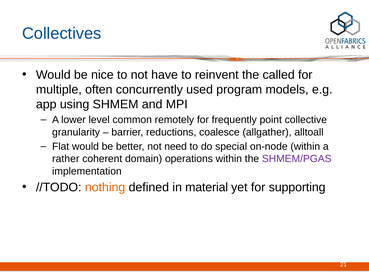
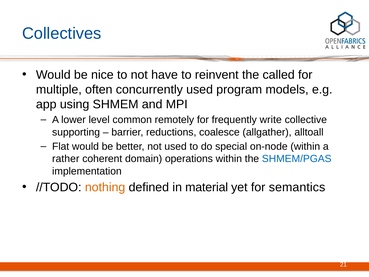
point: point -> write
granularity: granularity -> supporting
not need: need -> used
SHMEM/PGAS colour: purple -> blue
supporting: supporting -> semantics
